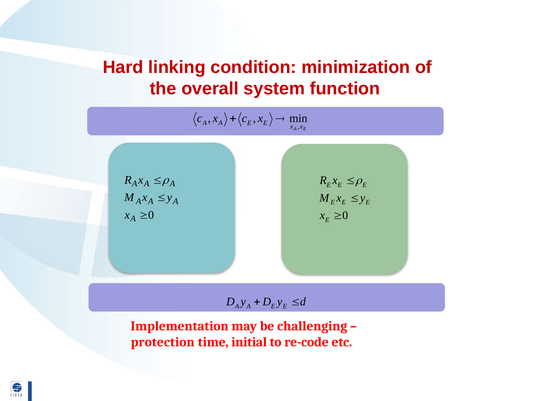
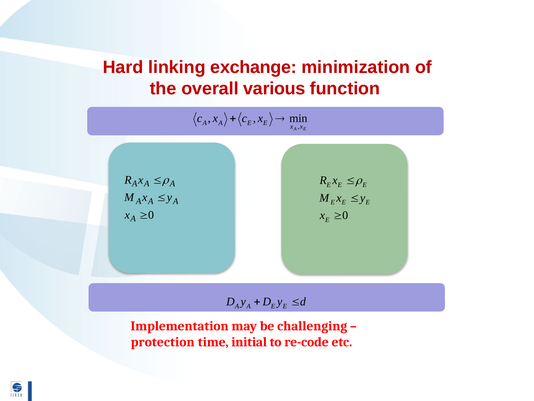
condition: condition -> exchange
system: system -> various
